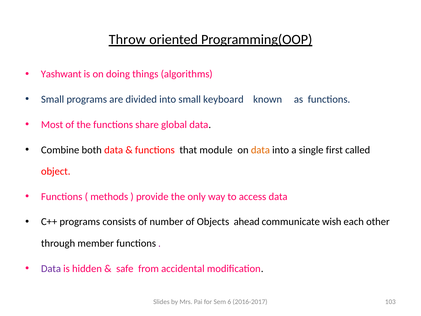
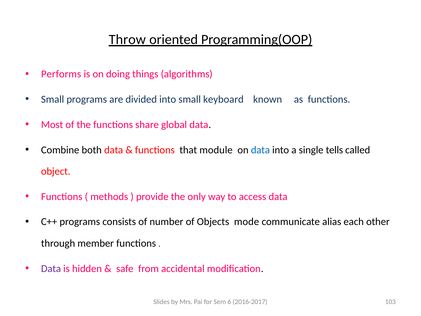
Yashwant: Yashwant -> Performs
data at (260, 150) colour: orange -> blue
first: first -> tells
ahead: ahead -> mode
wish: wish -> alias
